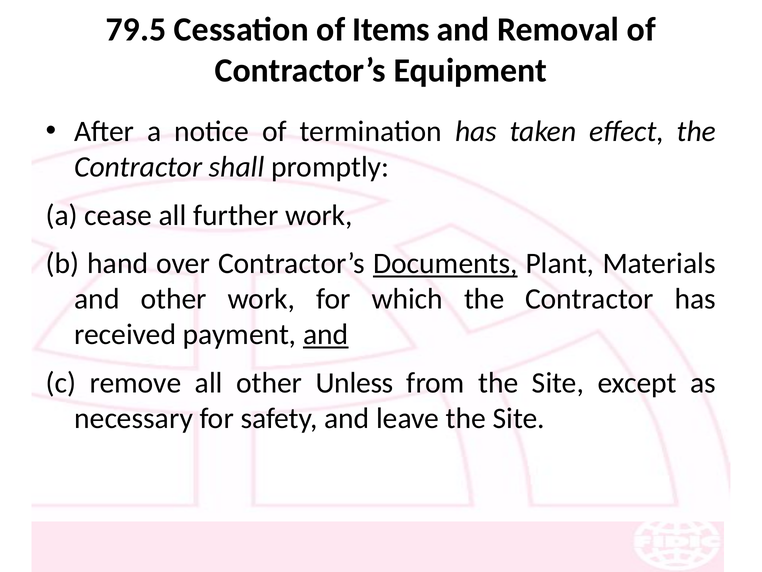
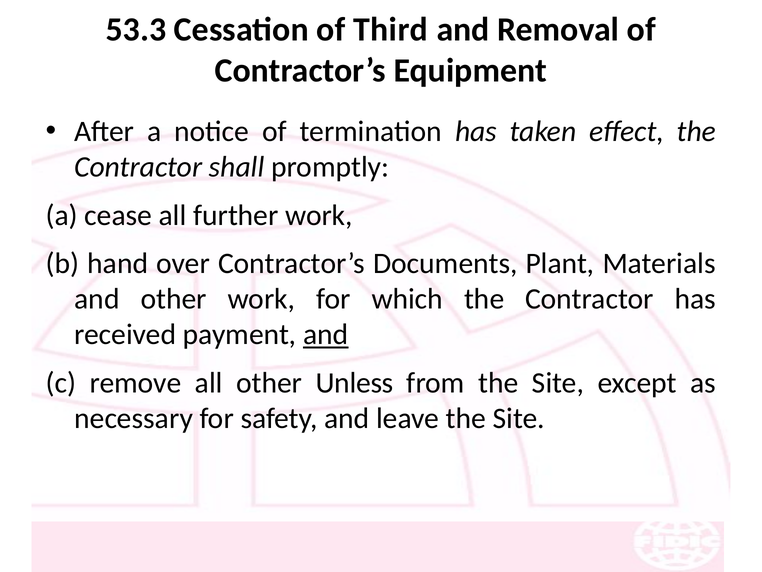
79.5: 79.5 -> 53.3
Items: Items -> Third
Documents underline: present -> none
